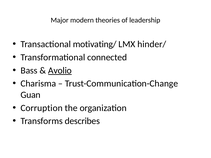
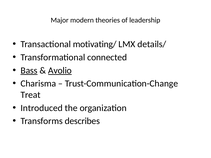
hinder/: hinder/ -> details/
Bass underline: none -> present
Guan: Guan -> Treat
Corruption: Corruption -> Introduced
